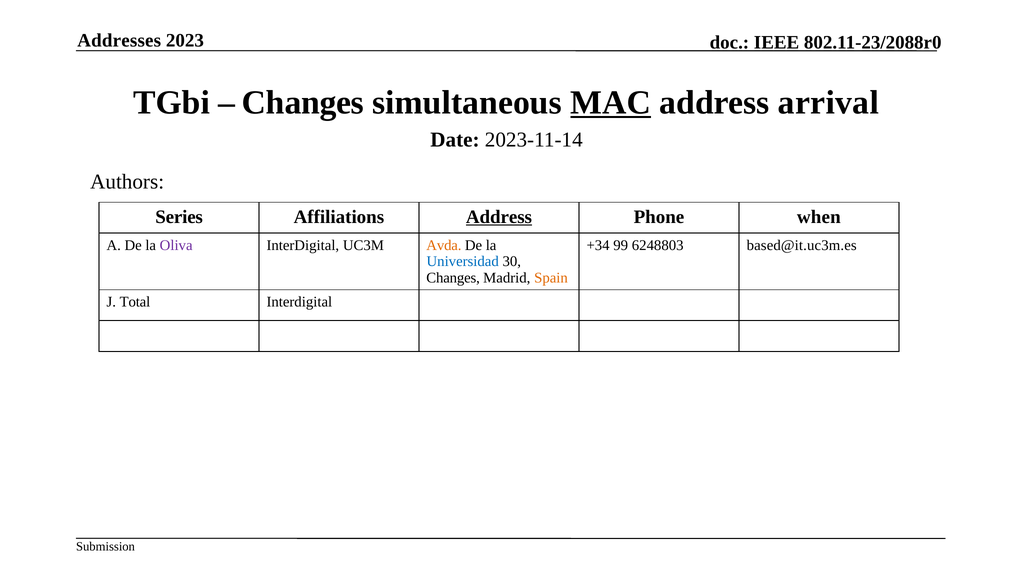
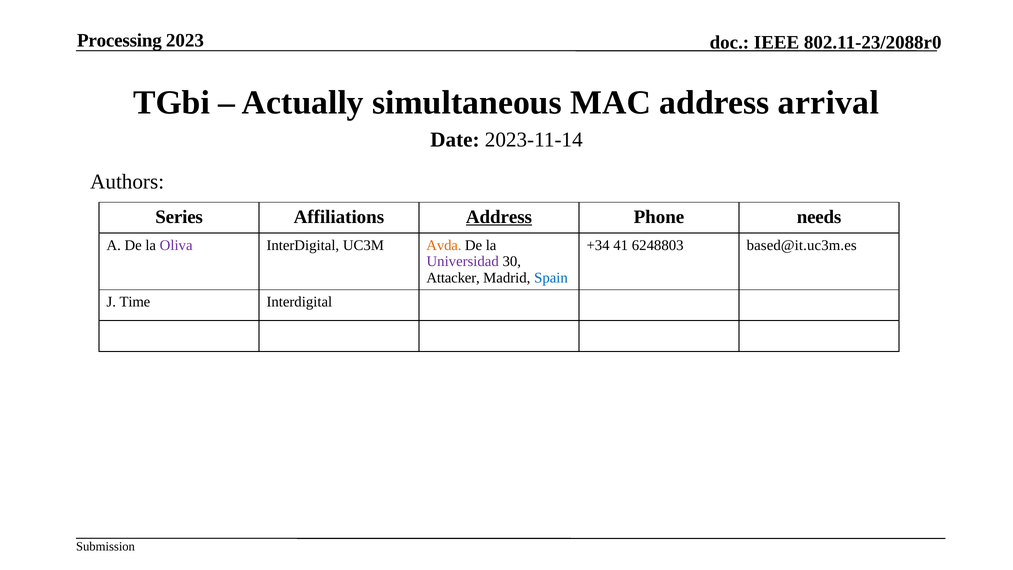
Addresses: Addresses -> Processing
Changes at (303, 102): Changes -> Actually
MAC underline: present -> none
when: when -> needs
99: 99 -> 41
Universidad colour: blue -> purple
Changes at (453, 278): Changes -> Attacker
Spain colour: orange -> blue
Total: Total -> Time
